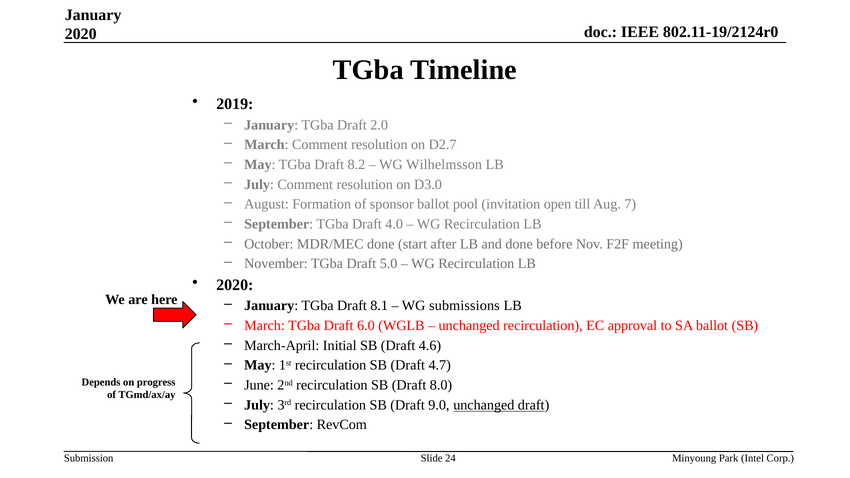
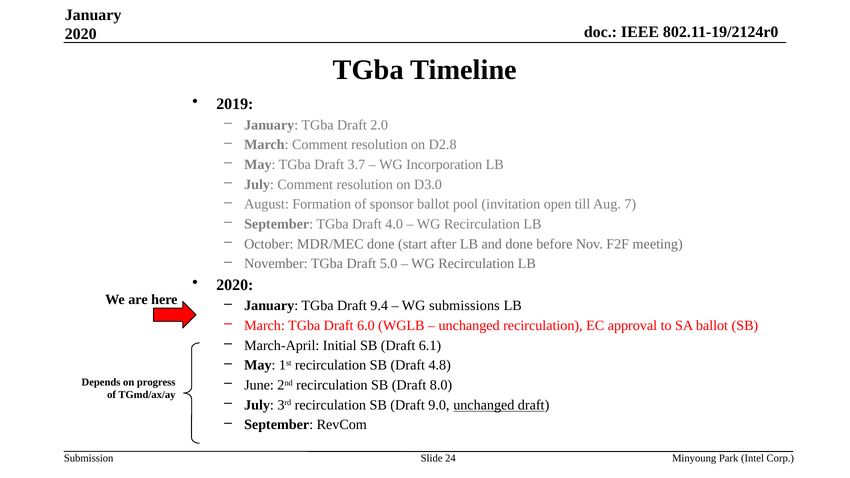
D2.7: D2.7 -> D2.8
8.2: 8.2 -> 3.7
Wilhelmsson: Wilhelmsson -> Incorporation
8.1: 8.1 -> 9.4
4.6: 4.6 -> 6.1
4.7: 4.7 -> 4.8
